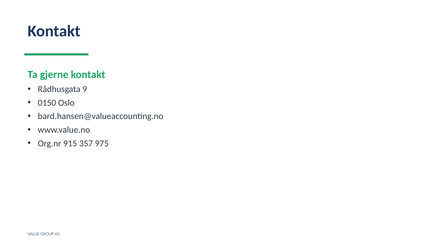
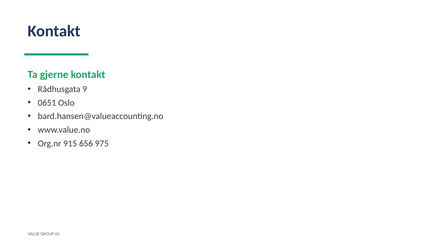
0150: 0150 -> 0651
357: 357 -> 656
